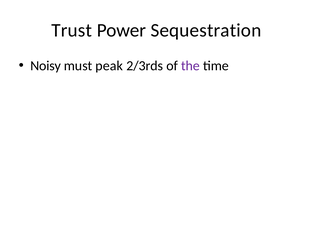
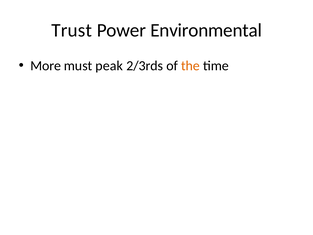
Sequestration: Sequestration -> Environmental
Noisy: Noisy -> More
the colour: purple -> orange
